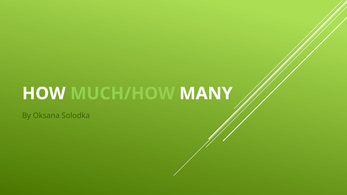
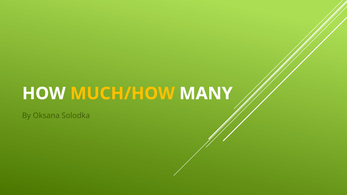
MUCH/HOW colour: light green -> yellow
